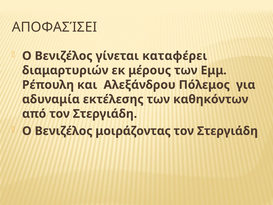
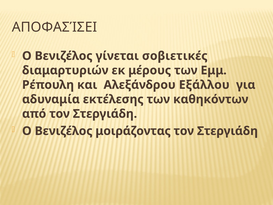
καταφέρει: καταφέρει -> σοβιετικές
Πόλεμος: Πόλεμος -> Εξάλλου
